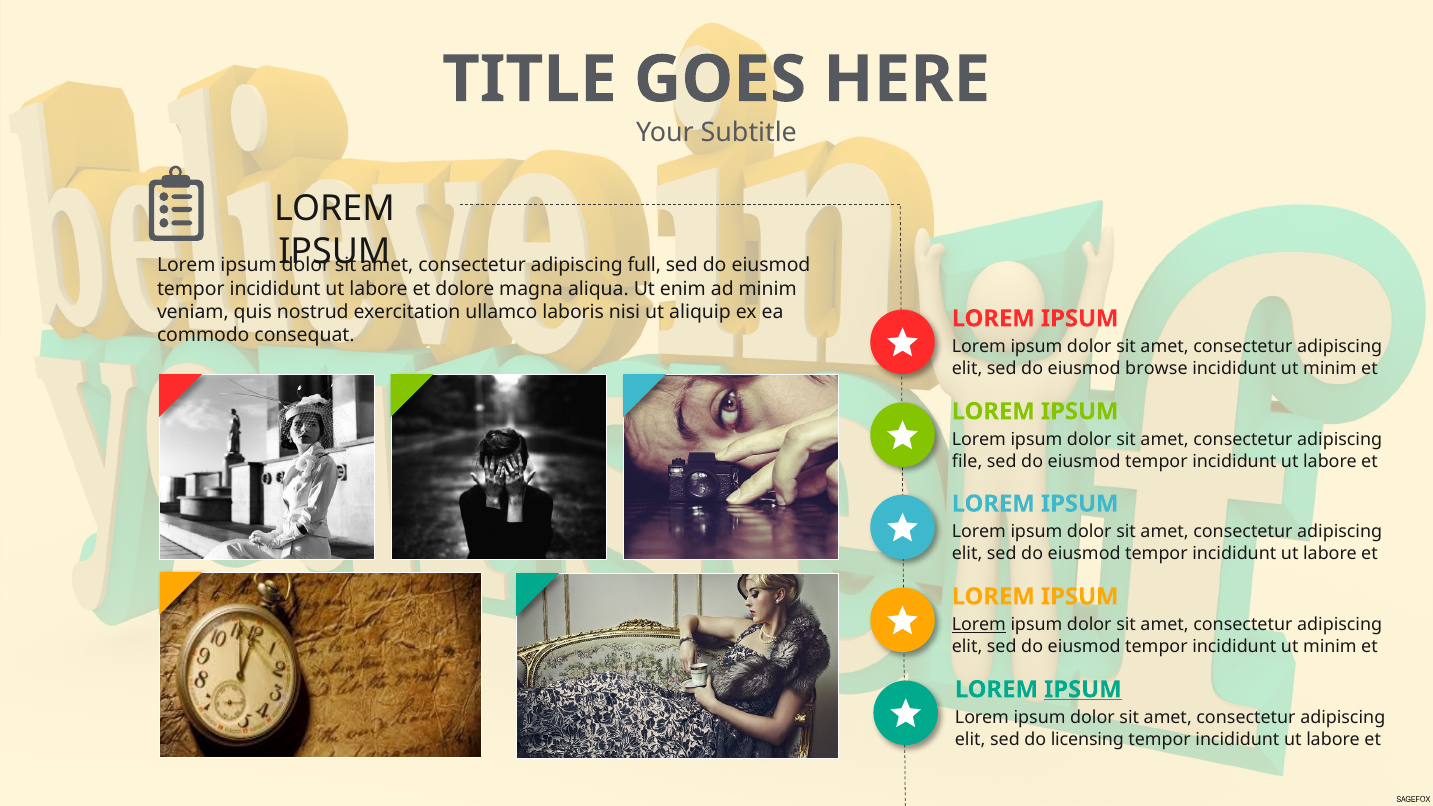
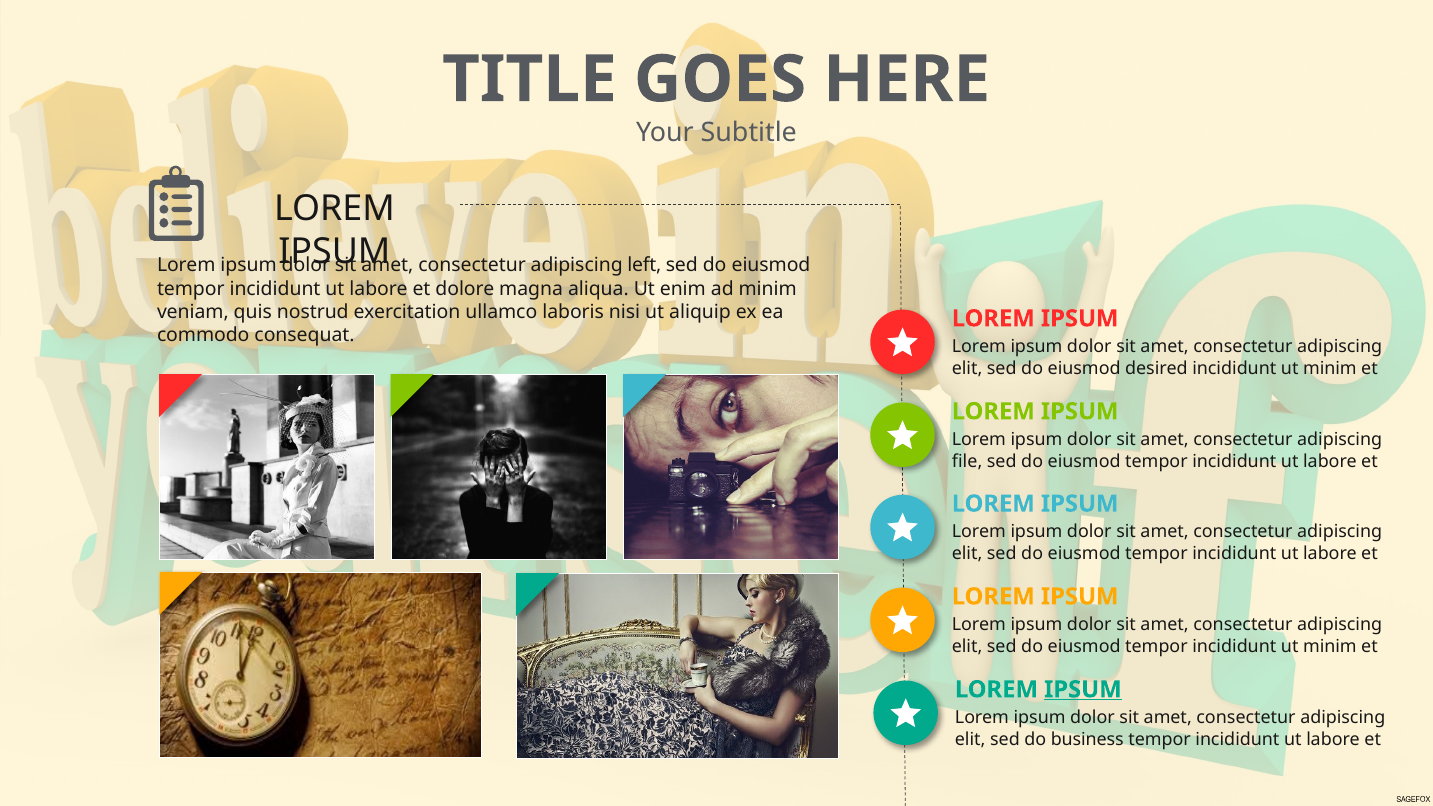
full: full -> left
browse: browse -> desired
Lorem at (979, 625) underline: present -> none
licensing: licensing -> business
